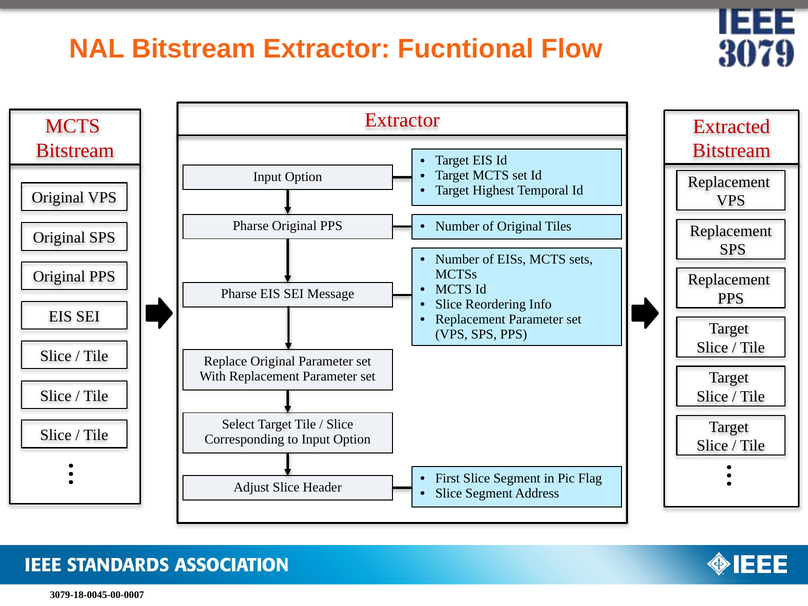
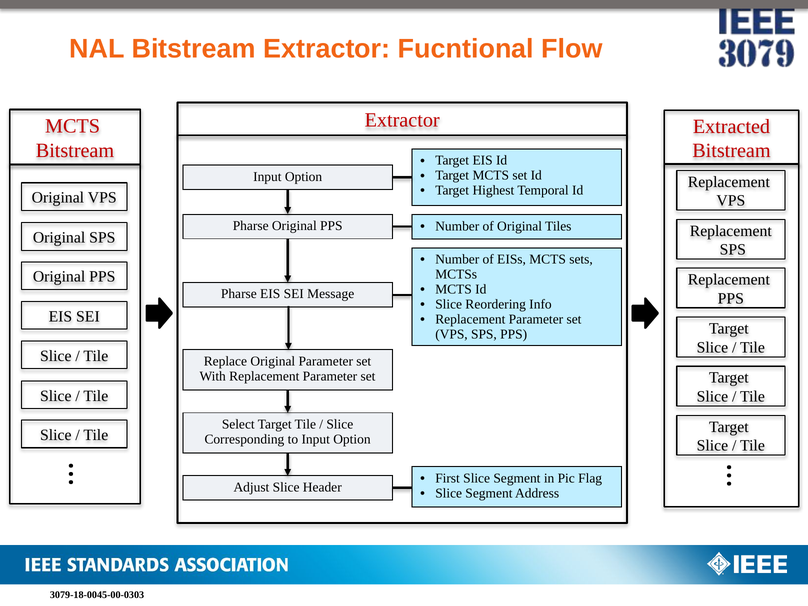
3079-18-0045-00-0007: 3079-18-0045-00-0007 -> 3079-18-0045-00-0303
